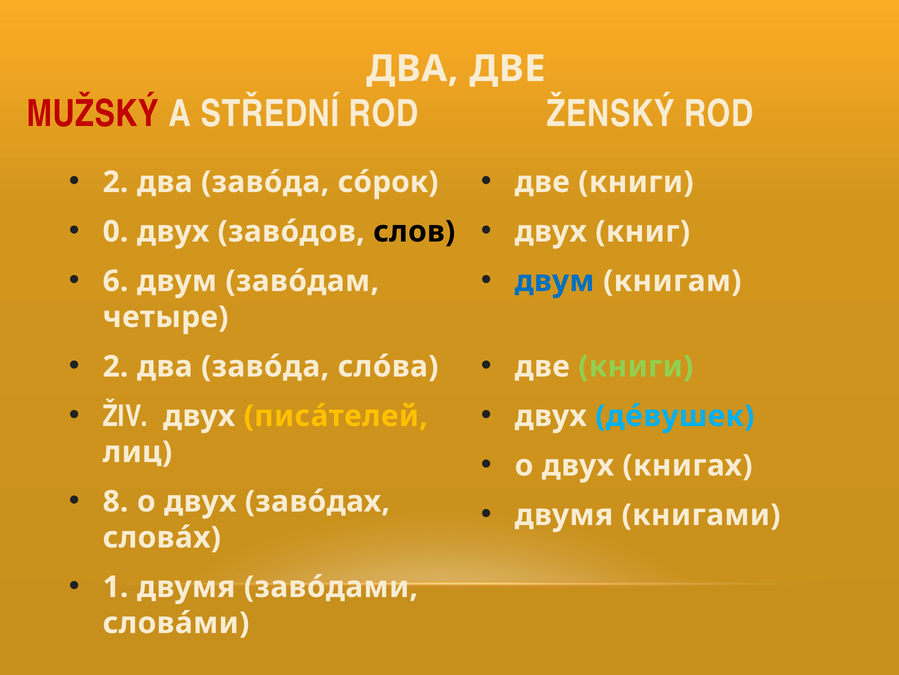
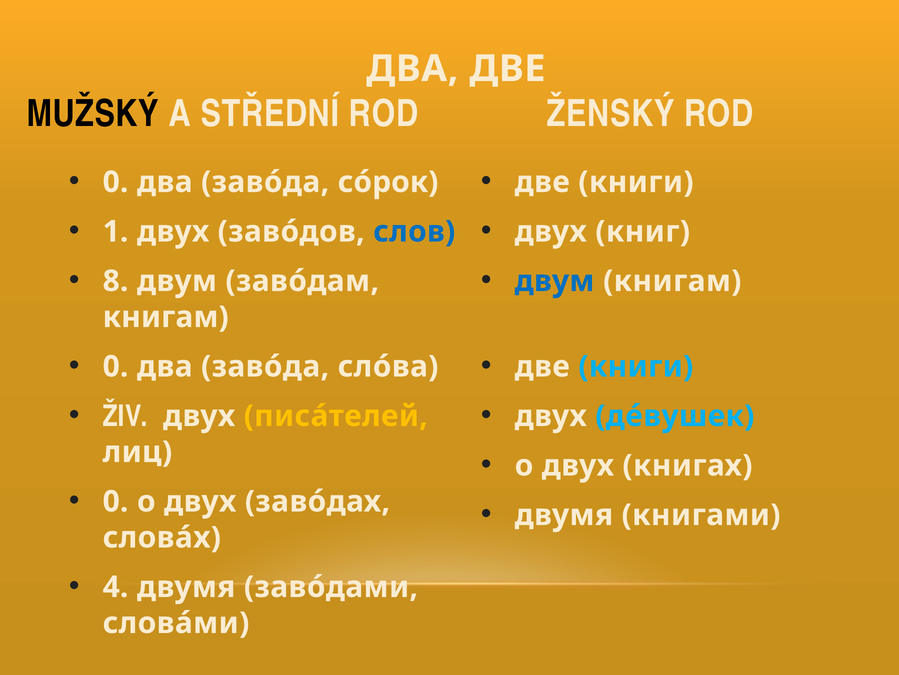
MUŽSKÝ colour: red -> black
2 at (116, 182): 2 -> 0
0: 0 -> 1
слов colour: black -> blue
6: 6 -> 8
четыре at (166, 317): четыре -> книгам
2 at (116, 366): 2 -> 0
книги at (636, 366) colour: light green -> light blue
8 at (116, 501): 8 -> 0
1: 1 -> 4
